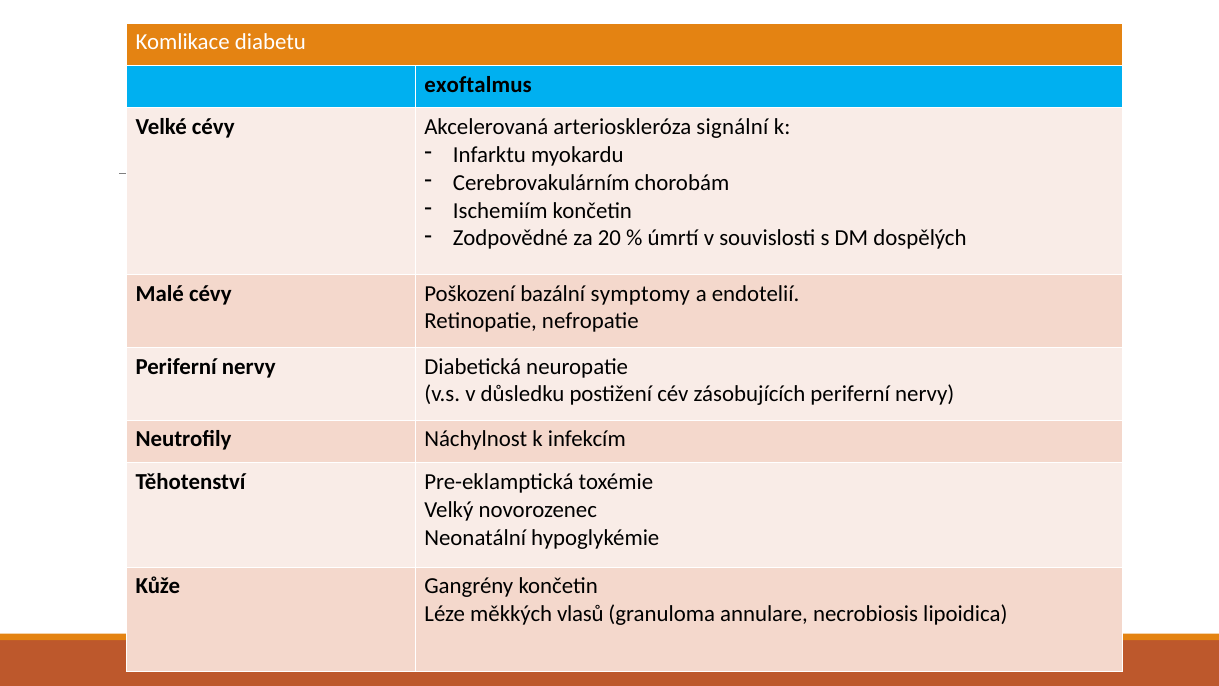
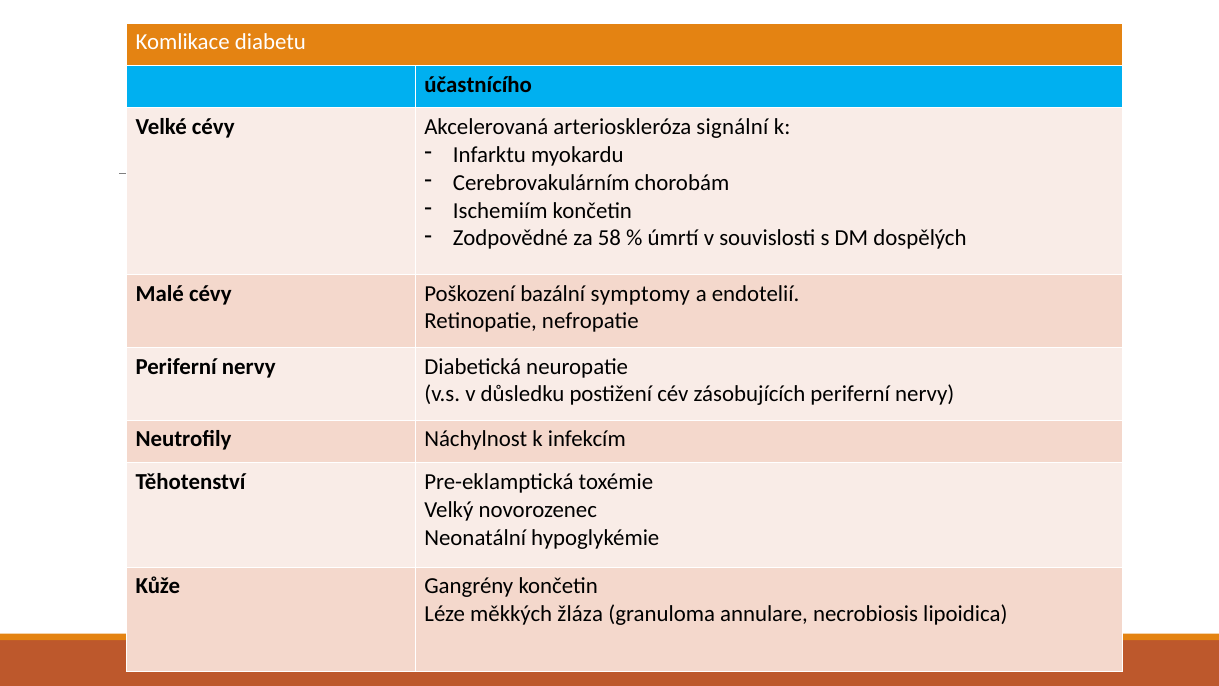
exoftalmus: exoftalmus -> účastnícího
20: 20 -> 58
vlasů: vlasů -> žláza
